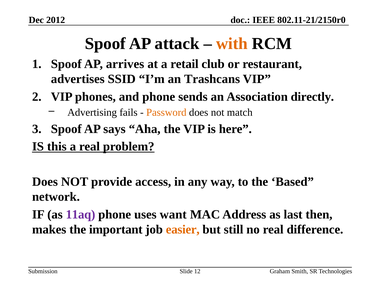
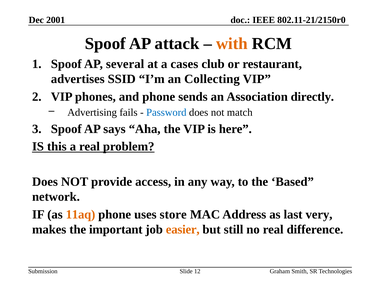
2012: 2012 -> 2001
arrives: arrives -> several
retail: retail -> cases
Trashcans: Trashcans -> Collecting
Password colour: orange -> blue
11aq colour: purple -> orange
want: want -> store
then: then -> very
